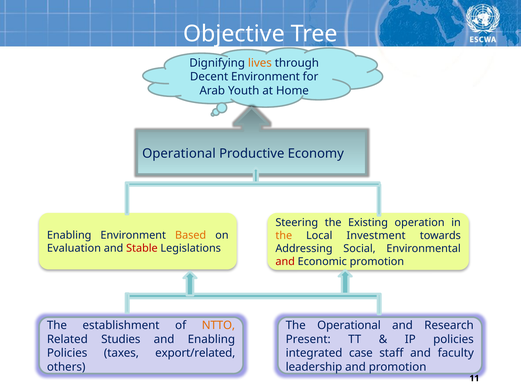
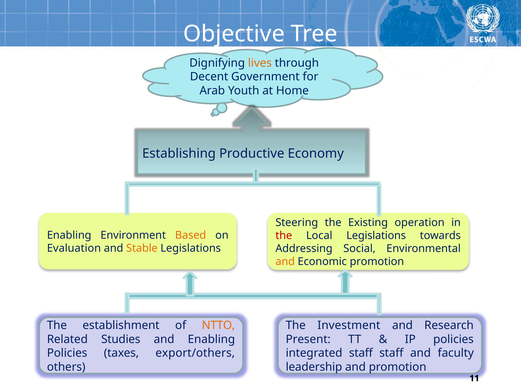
Decent Environment: Environment -> Government
Operational at (179, 153): Operational -> Establishing
the at (284, 235) colour: orange -> red
Local Investment: Investment -> Legislations
Stable colour: red -> orange
and at (285, 261) colour: red -> orange
The Operational: Operational -> Investment
export/related: export/related -> export/others
integrated case: case -> staff
